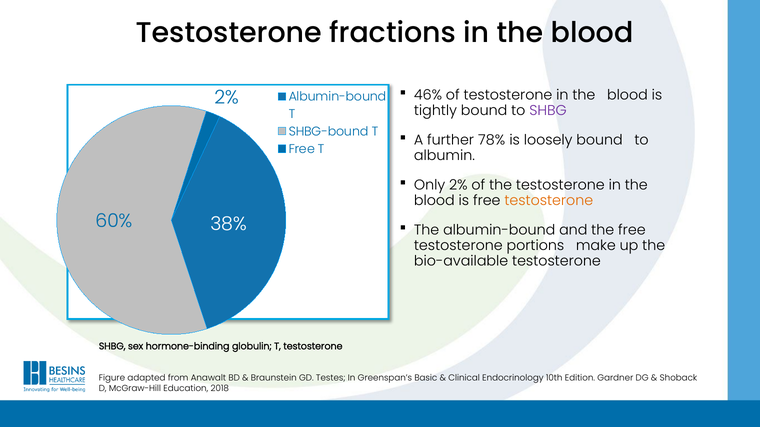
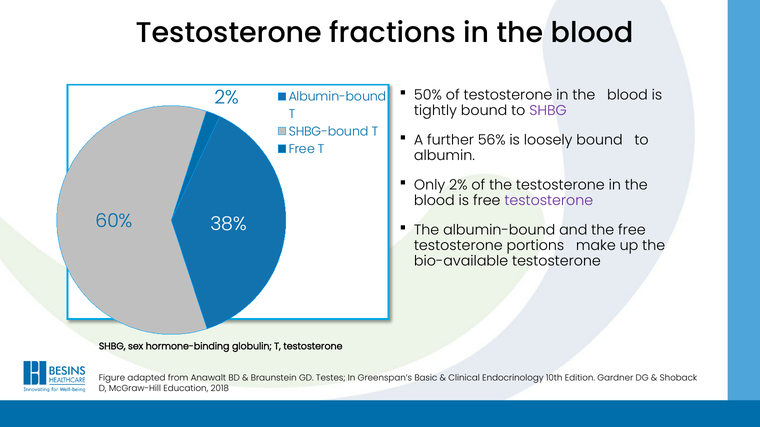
46%: 46% -> 50%
78%: 78% -> 56%
testosterone at (549, 201) colour: orange -> purple
